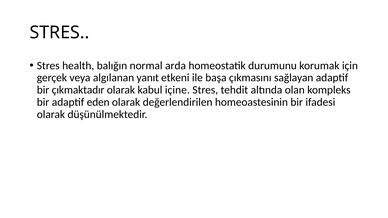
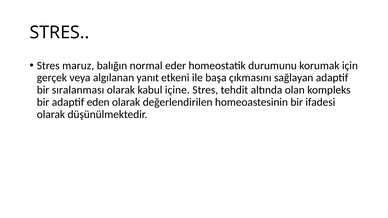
health: health -> maruz
arda: arda -> eder
çıkmaktadır: çıkmaktadır -> sıralanması
